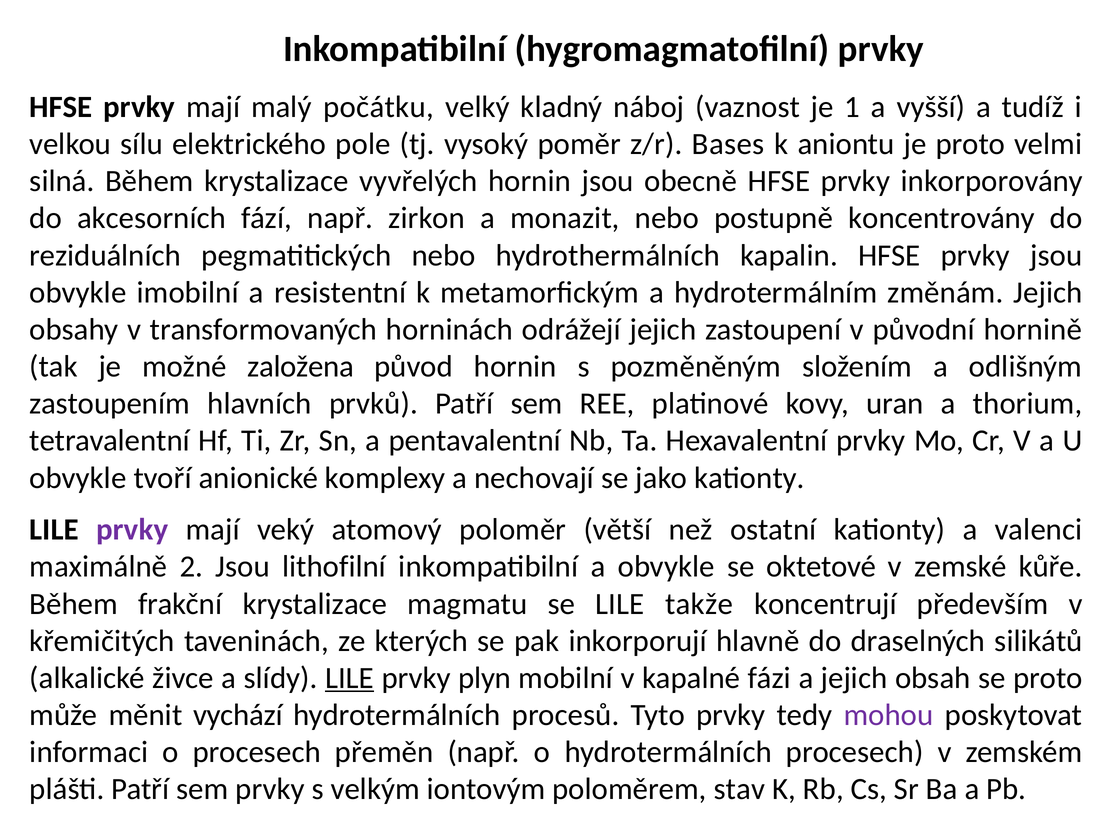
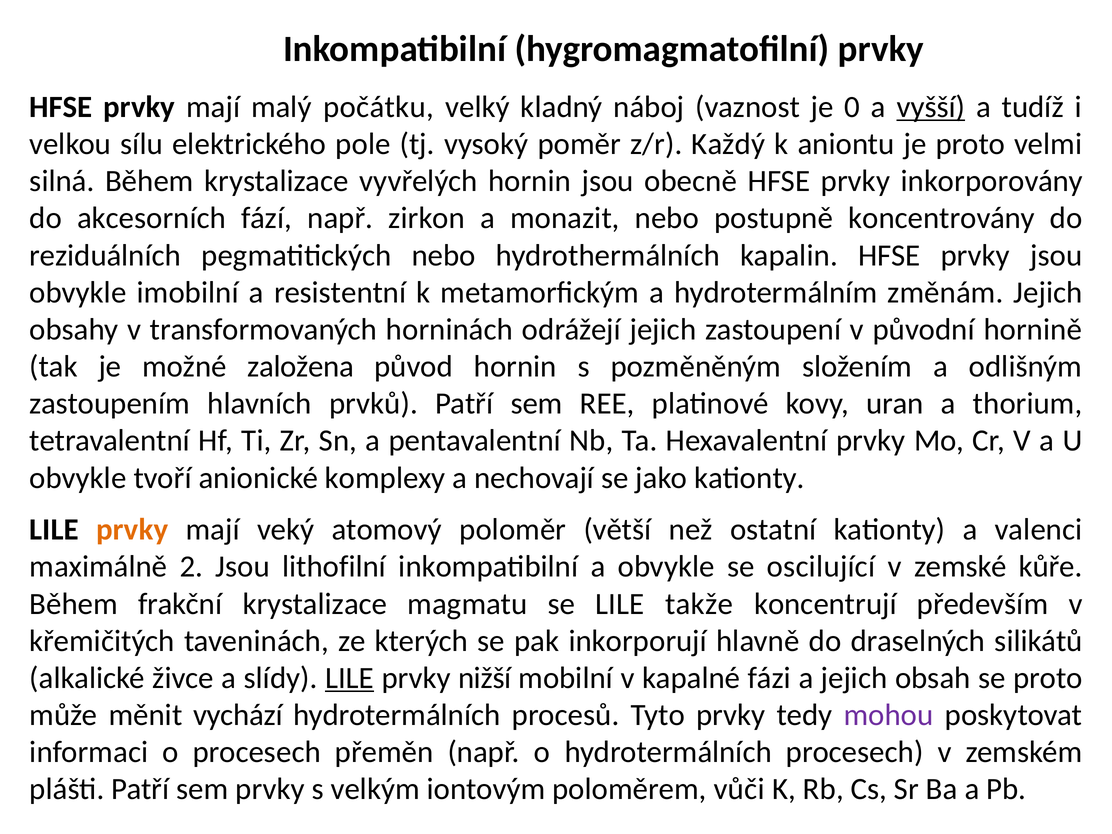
1: 1 -> 0
vyšší underline: none -> present
Bases: Bases -> Každý
prvky at (132, 530) colour: purple -> orange
oktetové: oktetové -> oscilující
plyn: plyn -> nižší
stav: stav -> vůči
